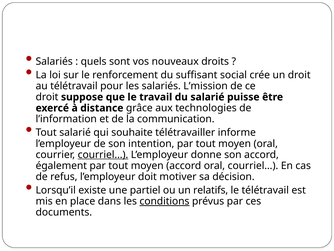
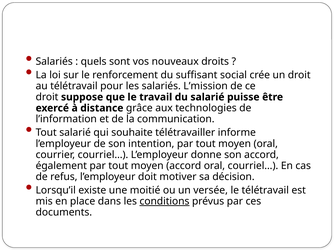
courriel… at (103, 154) underline: present -> none
partiel: partiel -> moitié
relatifs: relatifs -> versée
